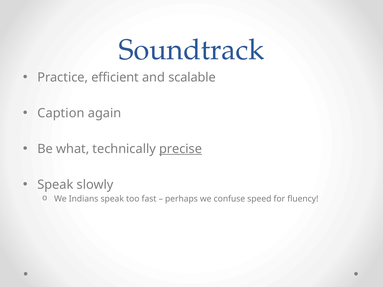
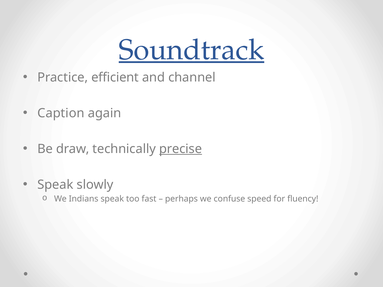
Soundtrack underline: none -> present
scalable: scalable -> channel
what: what -> draw
